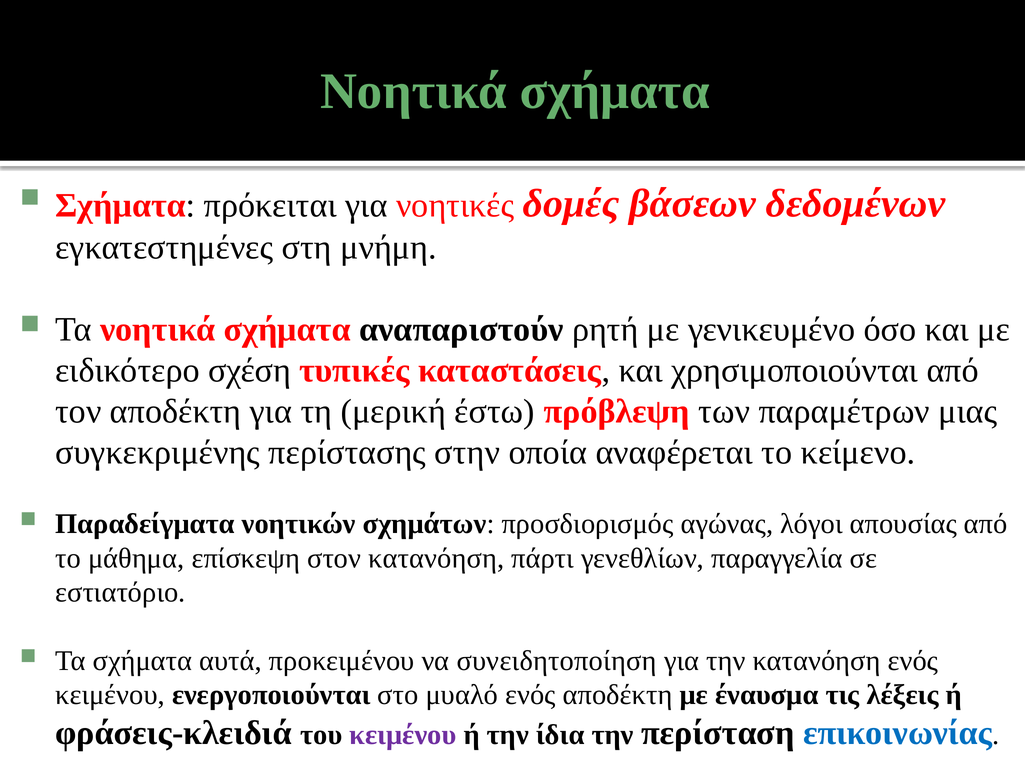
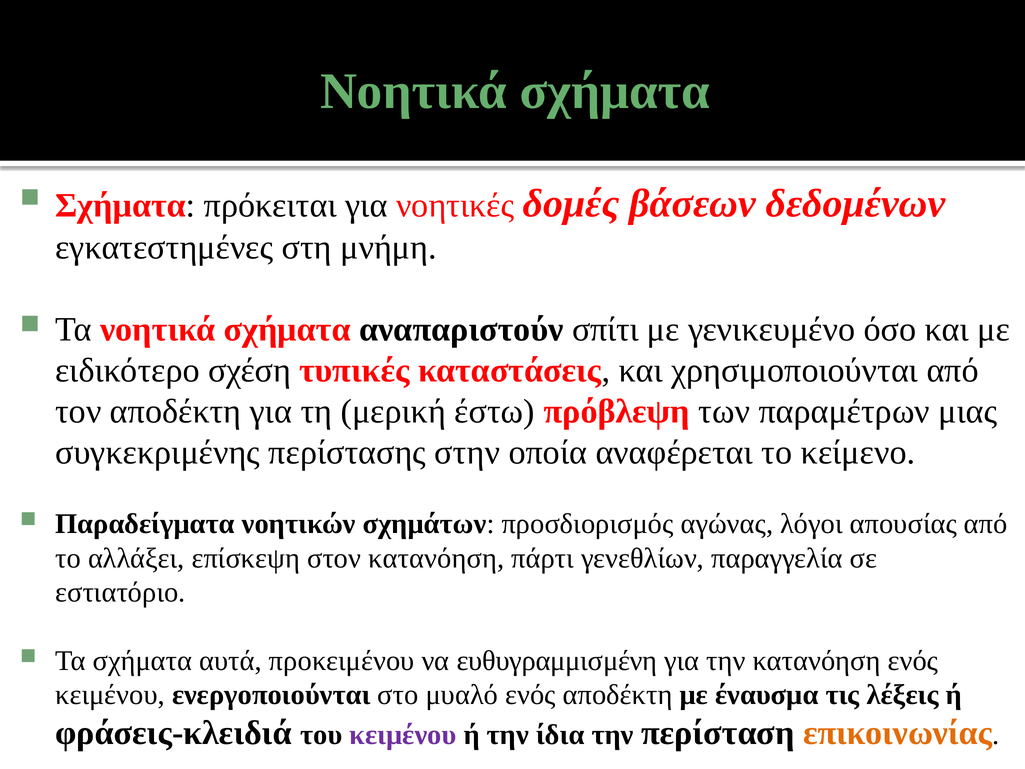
ρητή: ρητή -> σπίτι
μάθημα: μάθημα -> αλλάξει
συνειδητοποίηση: συνειδητοποίηση -> ευθυγραμμισμένη
επικοινωνίας colour: blue -> orange
